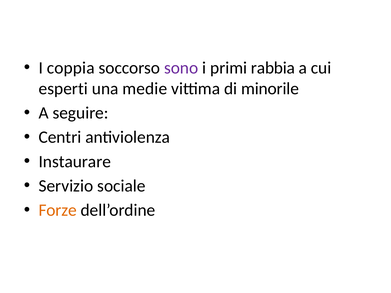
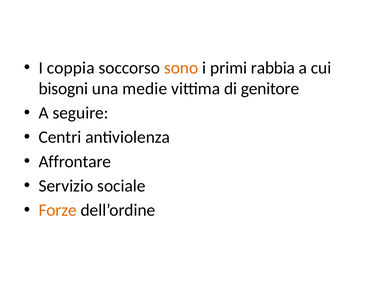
sono colour: purple -> orange
esperti: esperti -> bisogni
minorile: minorile -> genitore
Instaurare: Instaurare -> Affrontare
